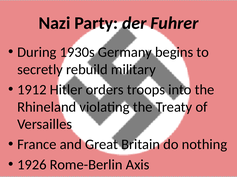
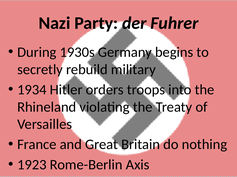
1912: 1912 -> 1934
1926: 1926 -> 1923
